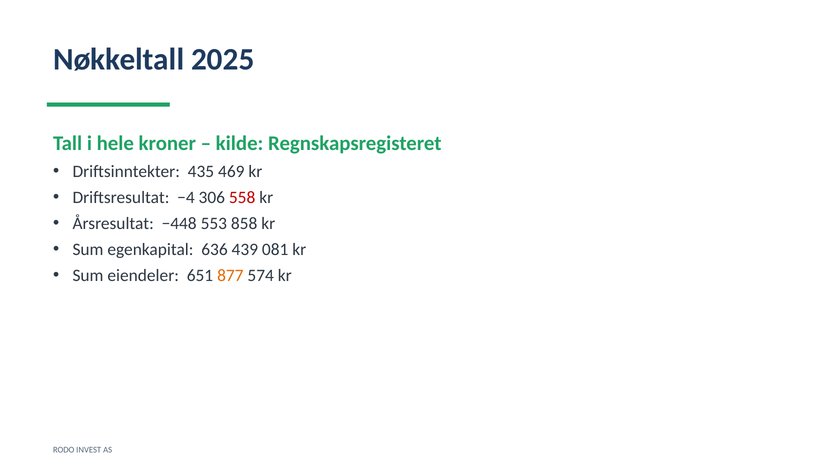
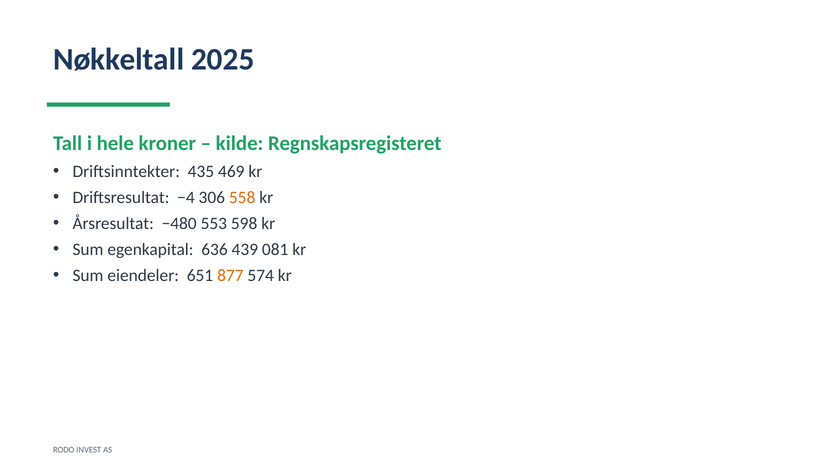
558 colour: red -> orange
−448: −448 -> −480
858: 858 -> 598
